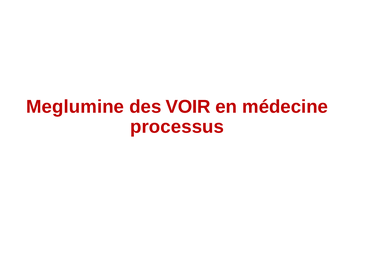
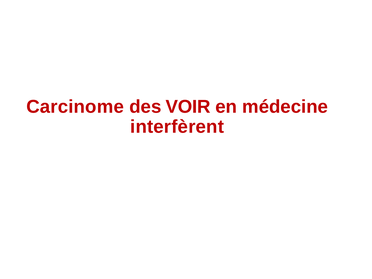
Meglumine: Meglumine -> Carcinome
processus: processus -> interfèrent
